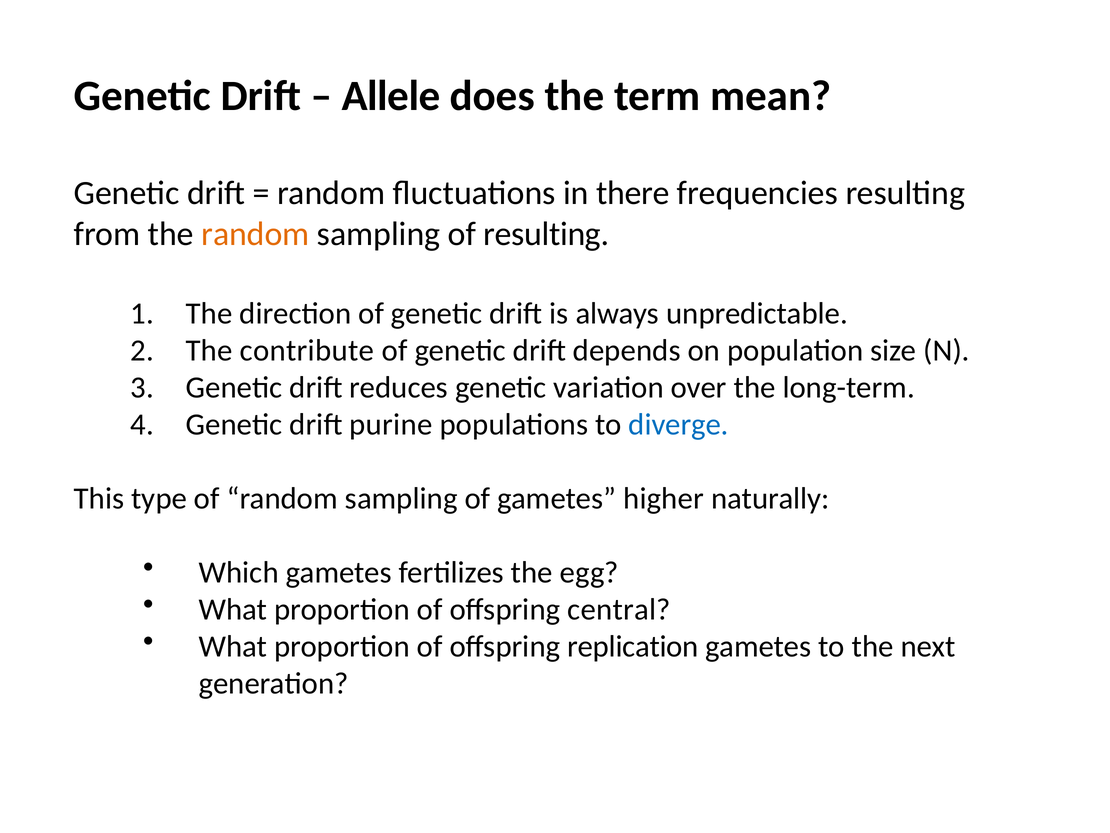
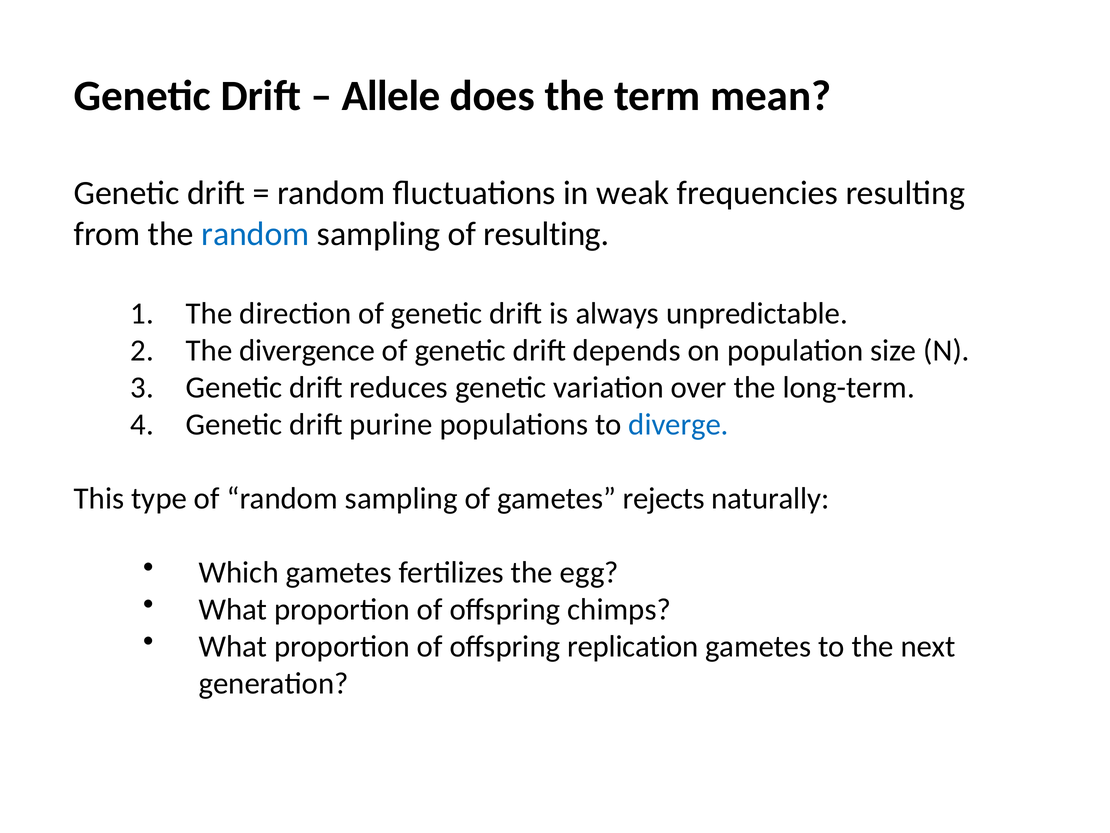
there: there -> weak
random at (255, 234) colour: orange -> blue
contribute: contribute -> divergence
higher: higher -> rejects
central: central -> chimps
